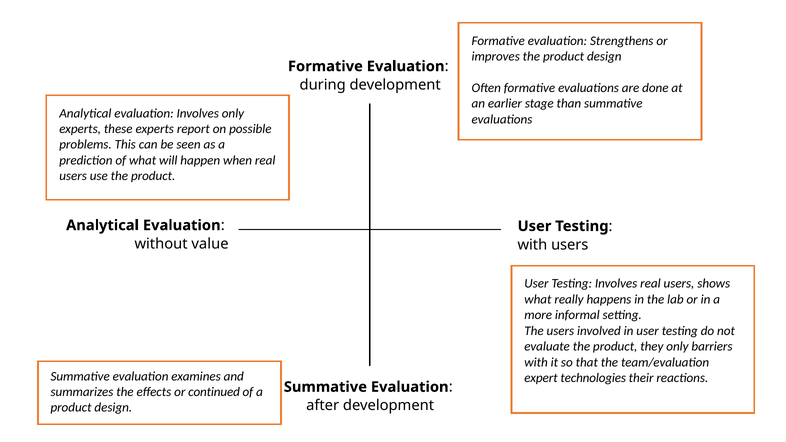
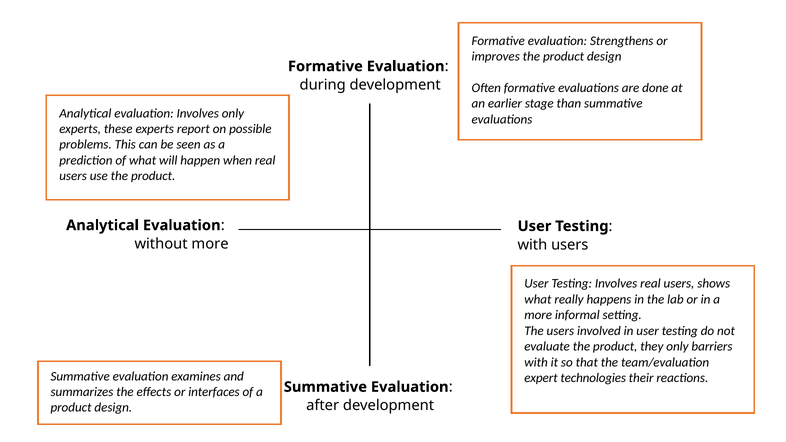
without value: value -> more
continued: continued -> interfaces
